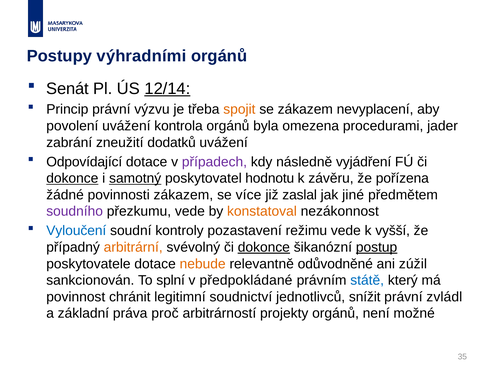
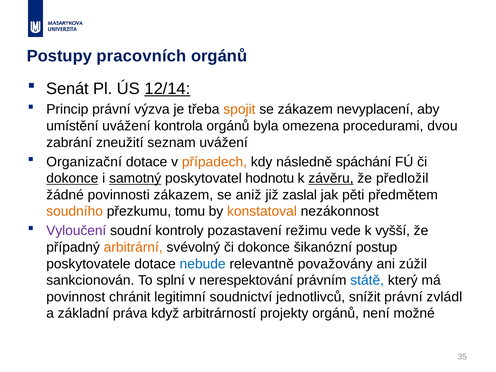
výhradními: výhradními -> pracovních
výzvu: výzvu -> výzva
povolení: povolení -> umístění
jader: jader -> dvou
dodatků: dodatků -> seznam
Odpovídající: Odpovídající -> Organizační
případech colour: purple -> orange
vyjádření: vyjádření -> spáchání
závěru underline: none -> present
pořízena: pořízena -> předložil
více: více -> aniž
jiné: jiné -> pěti
soudního colour: purple -> orange
přezkumu vede: vede -> tomu
Vyloučení colour: blue -> purple
dokonce at (264, 247) underline: present -> none
postup underline: present -> none
nebude colour: orange -> blue
odůvodněné: odůvodněné -> považovány
předpokládané: předpokládané -> nerespektování
proč: proč -> když
